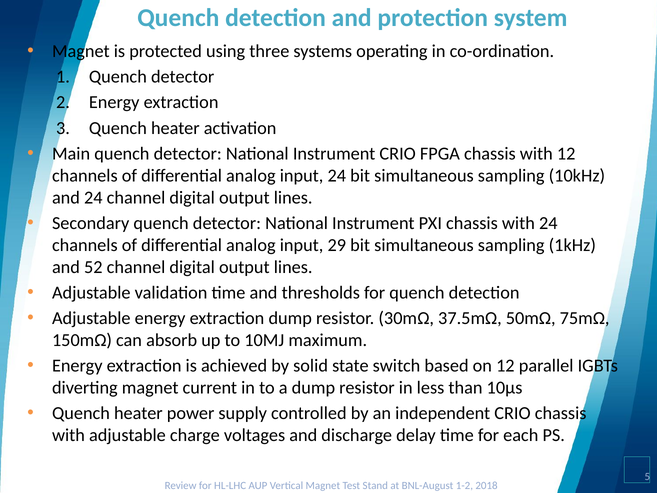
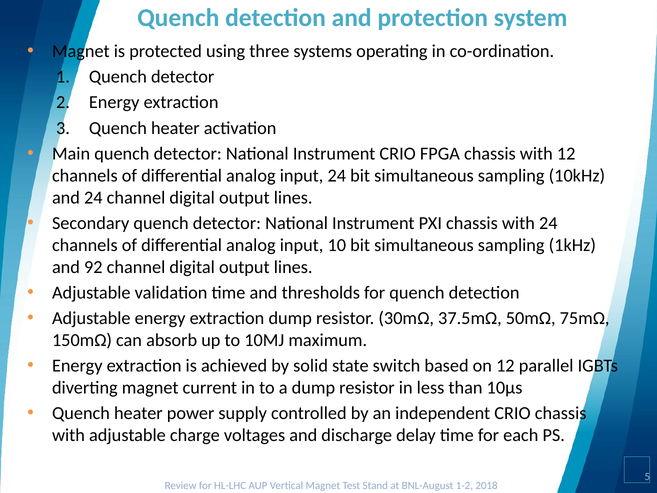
29: 29 -> 10
52: 52 -> 92
